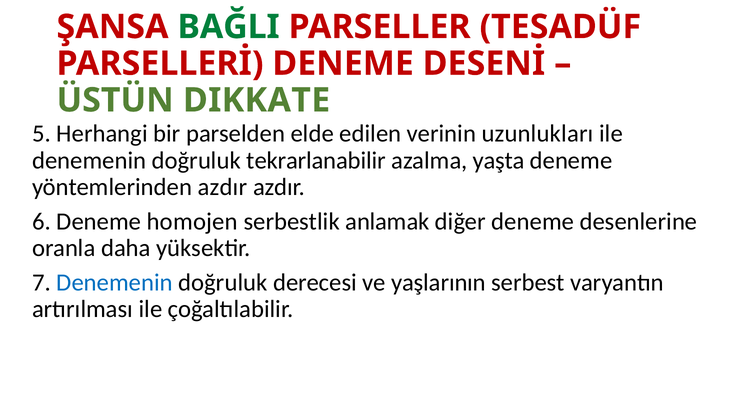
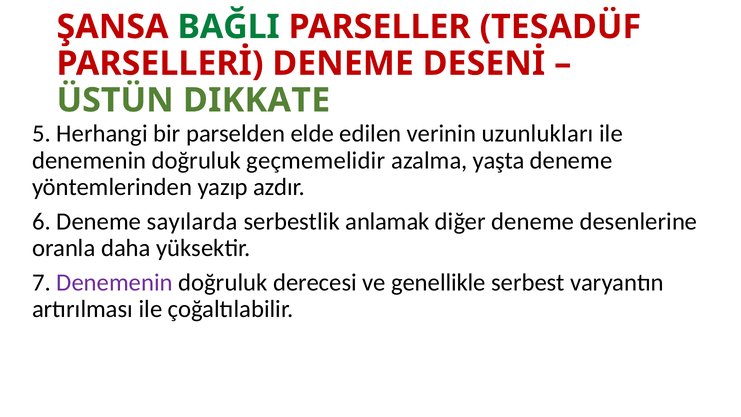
tekrarlanabilir: tekrarlanabilir -> geçmemelidir
yöntemlerinden azdır: azdır -> yazıp
homojen: homojen -> sayılarda
Denemenin at (115, 282) colour: blue -> purple
yaşlarının: yaşlarının -> genellikle
